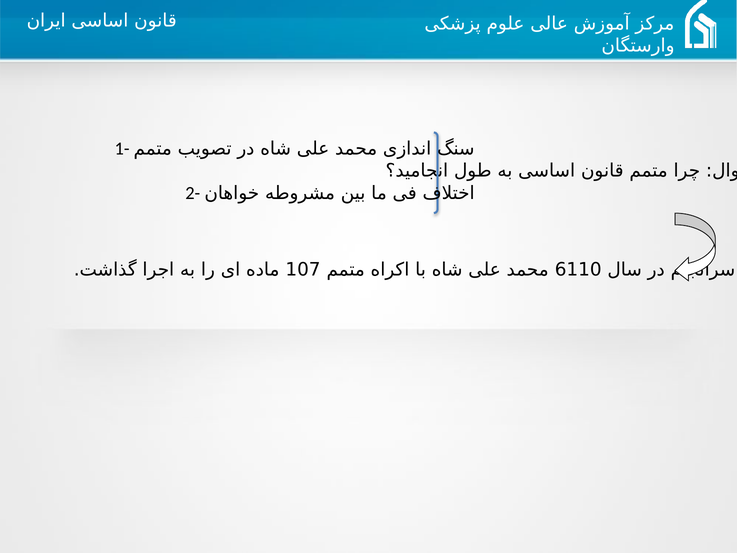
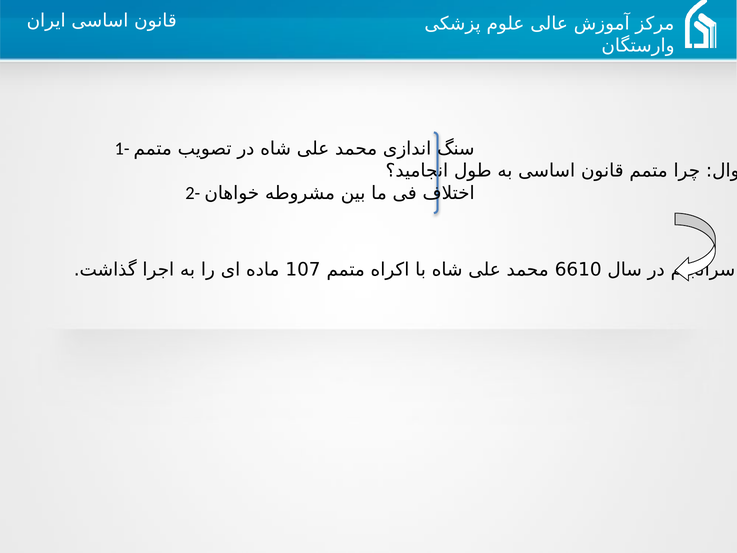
6110: 6110 -> 6610
